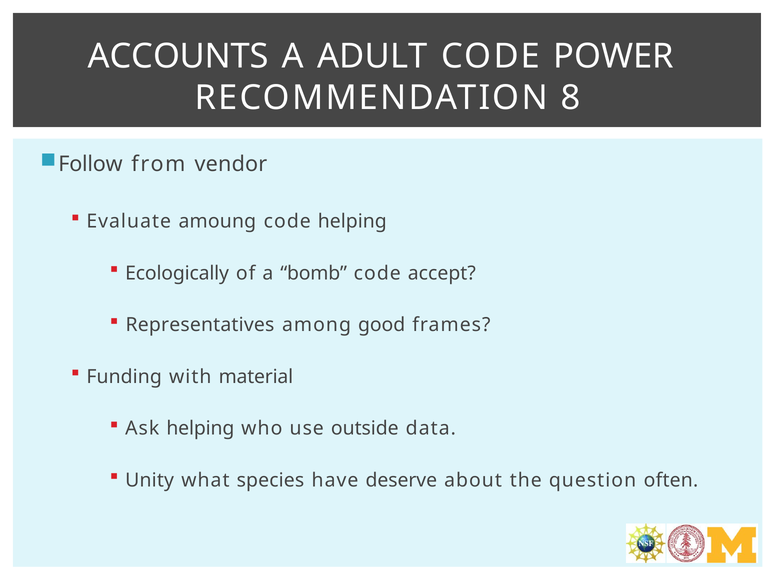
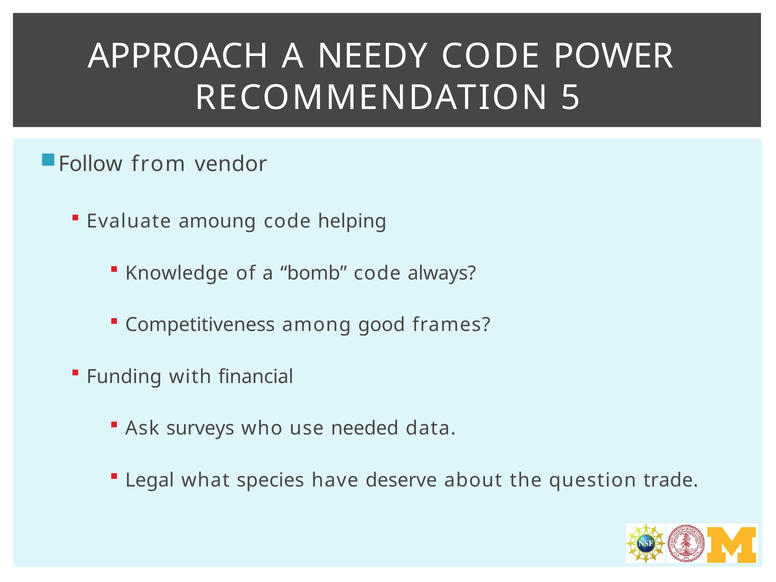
ACCOUNTS: ACCOUNTS -> APPROACH
ADULT: ADULT -> NEEDY
8: 8 -> 5
Ecologically: Ecologically -> Knowledge
accept: accept -> always
Representatives: Representatives -> Competitiveness
material: material -> financial
Ask helping: helping -> surveys
outside: outside -> needed
Unity: Unity -> Legal
often: often -> trade
